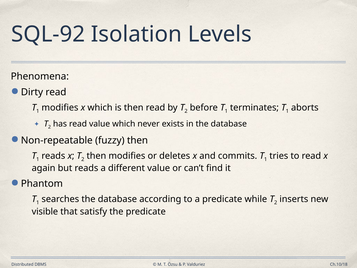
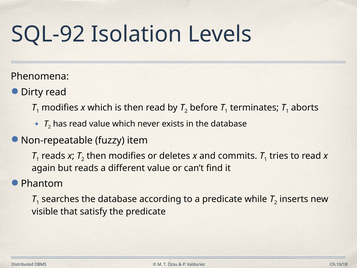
fuzzy then: then -> item
